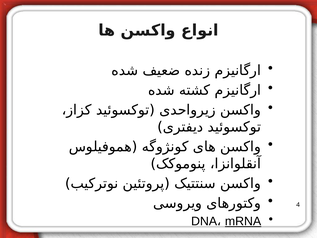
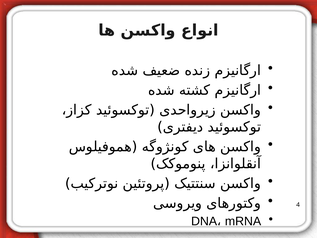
mRNA underline: present -> none
